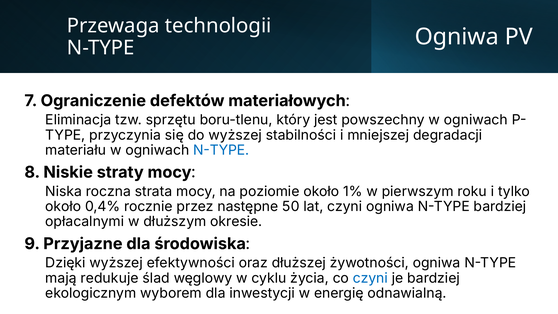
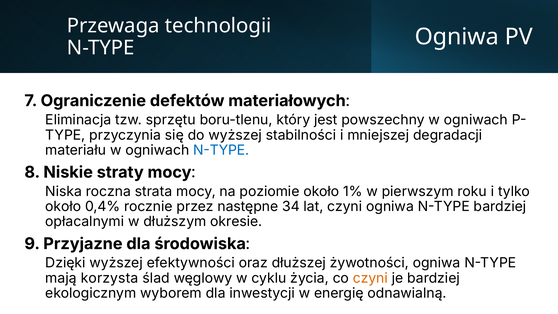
50: 50 -> 34
redukuje: redukuje -> korzysta
czyni at (370, 278) colour: blue -> orange
